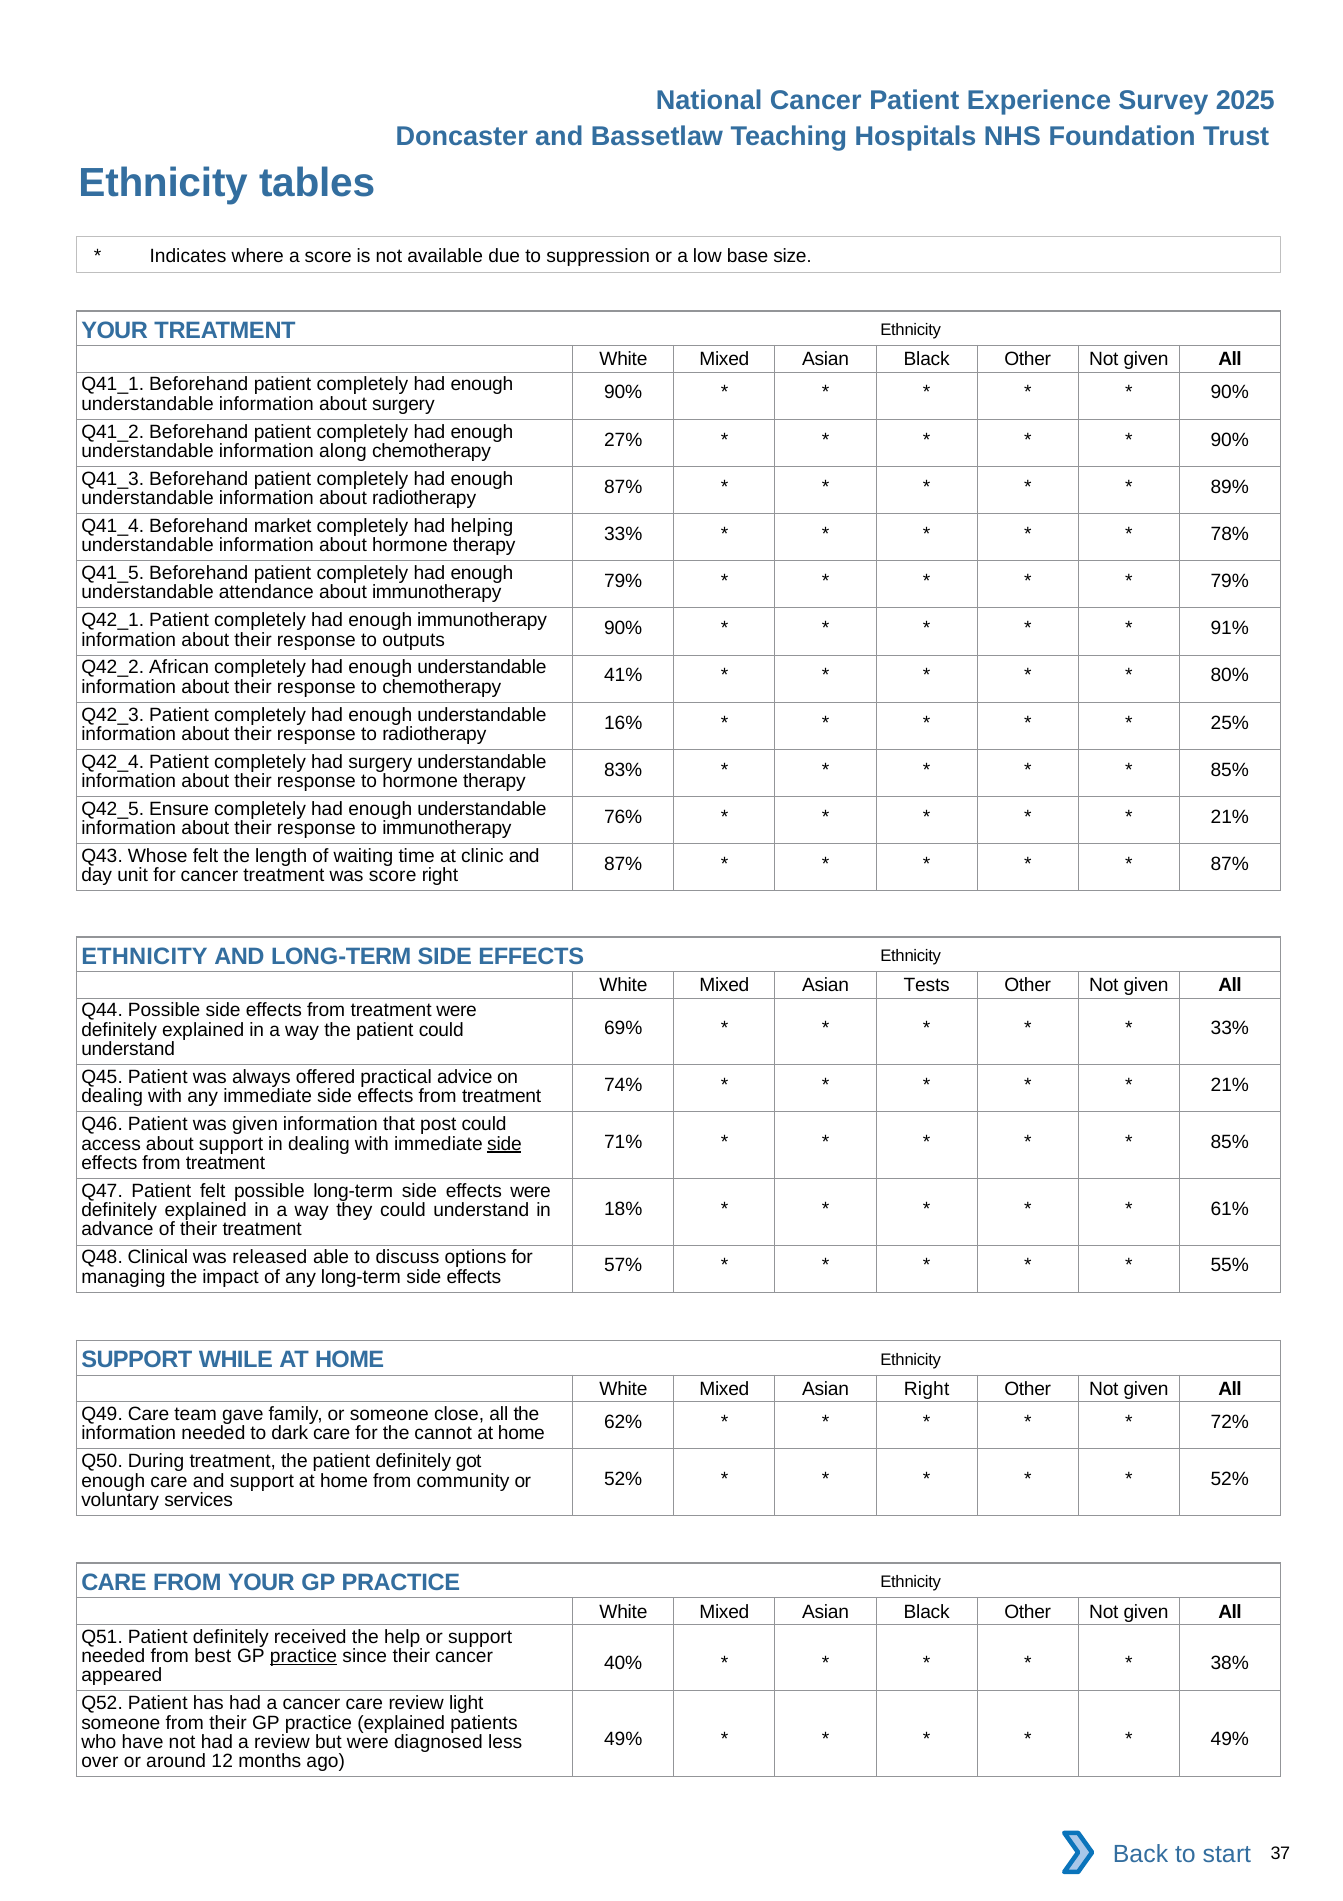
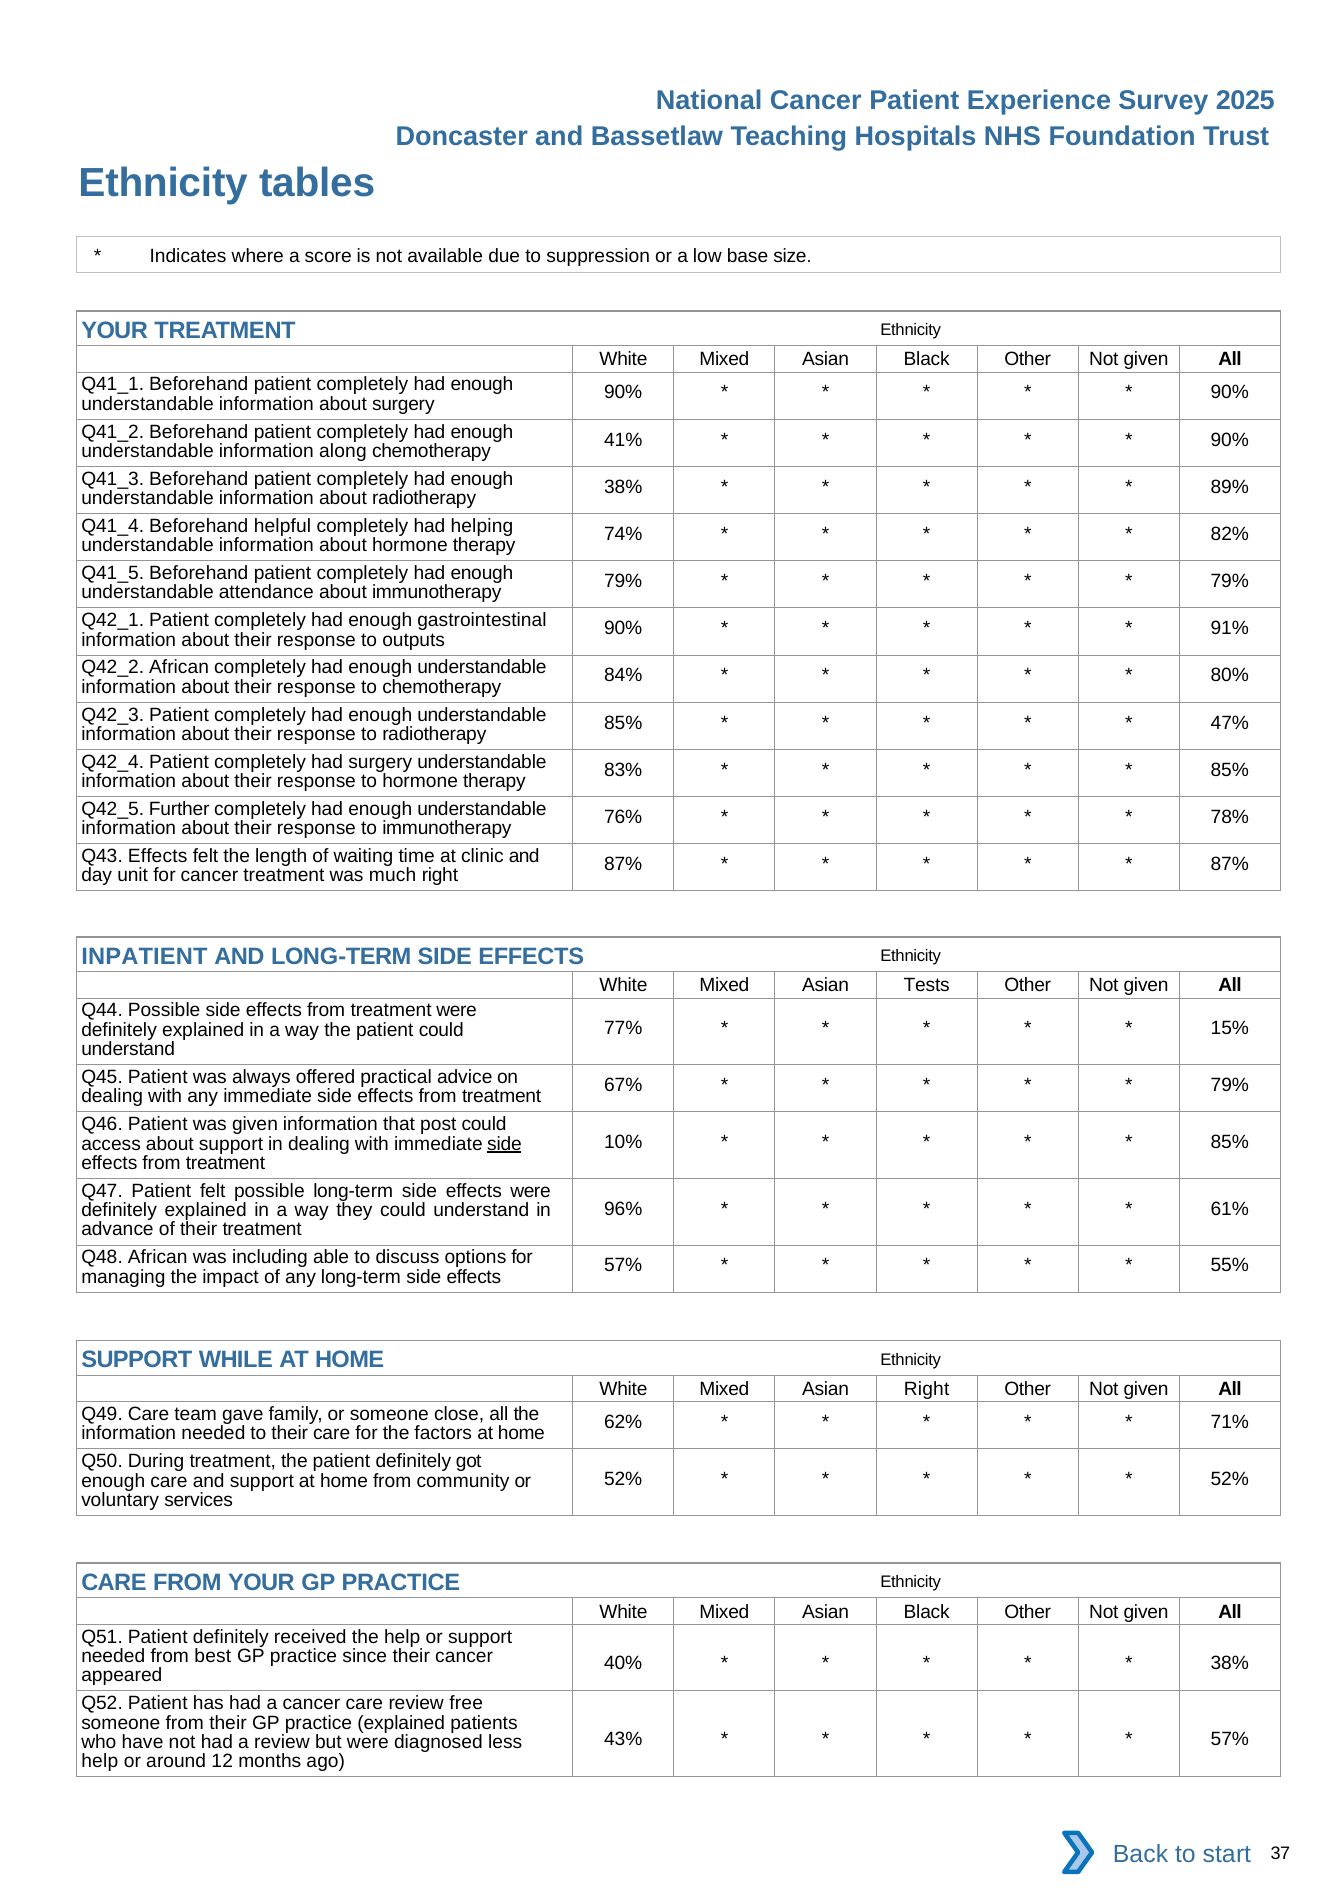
27%: 27% -> 41%
87% at (623, 487): 87% -> 38%
market: market -> helpful
33% at (623, 534): 33% -> 74%
78%: 78% -> 82%
enough immunotherapy: immunotherapy -> gastrointestinal
41%: 41% -> 84%
16% at (623, 723): 16% -> 85%
25%: 25% -> 47%
Ensure: Ensure -> Further
21% at (1230, 817): 21% -> 78%
Q43 Whose: Whose -> Effects
was score: score -> much
ETHNICITY at (144, 956): ETHNICITY -> INPATIENT
69%: 69% -> 77%
33% at (1230, 1028): 33% -> 15%
74%: 74% -> 67%
21% at (1230, 1085): 21% -> 79%
71%: 71% -> 10%
18%: 18% -> 96%
Q48 Clinical: Clinical -> African
released: released -> including
72%: 72% -> 71%
to dark: dark -> their
cannot: cannot -> factors
practice at (303, 1656) underline: present -> none
light: light -> free
49% at (623, 1738): 49% -> 43%
49% at (1230, 1738): 49% -> 57%
over at (100, 1761): over -> help
